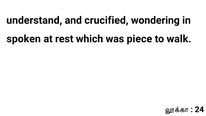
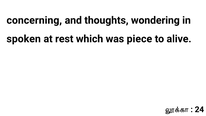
understand: understand -> concerning
crucified: crucified -> thoughts
walk: walk -> alive
